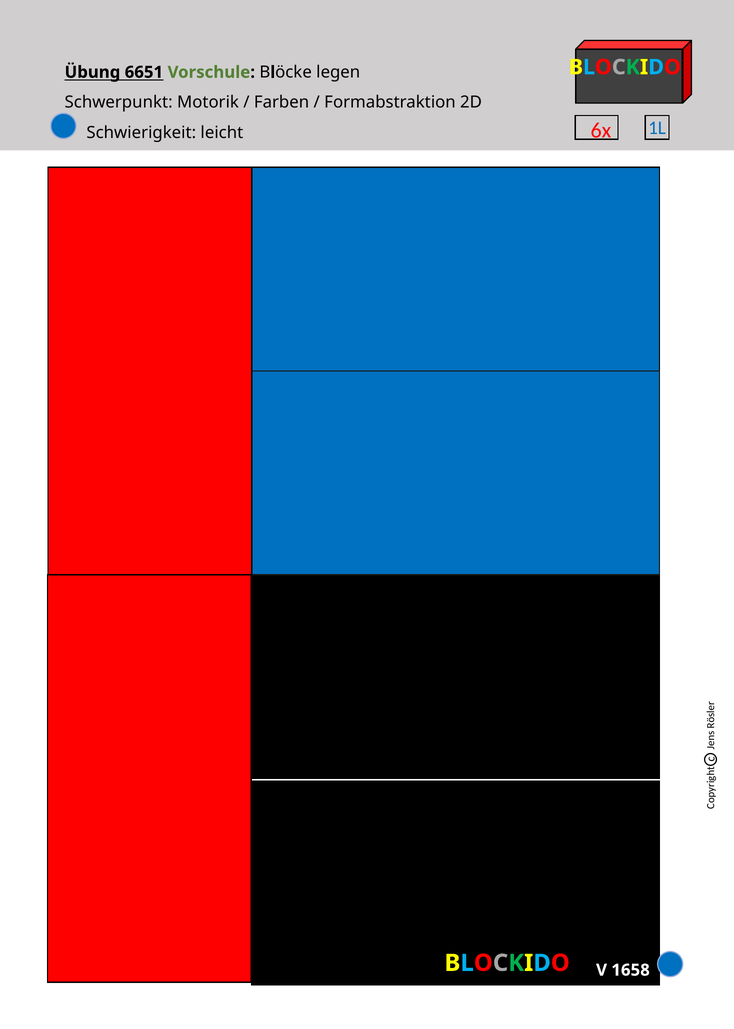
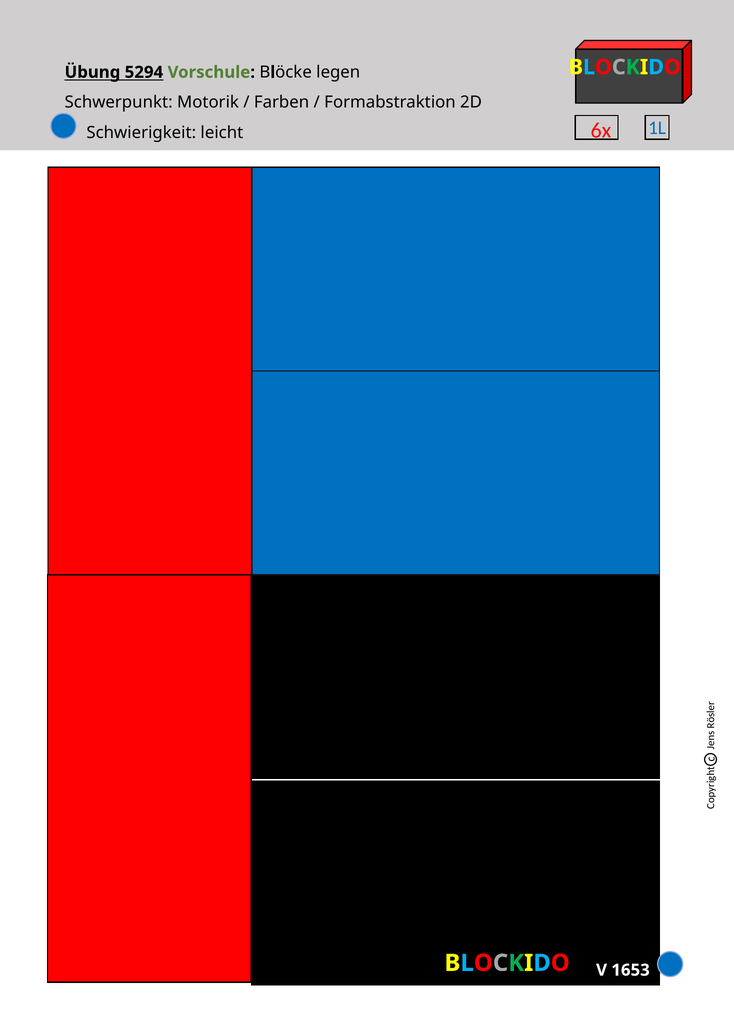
6651: 6651 -> 5294
1658: 1658 -> 1653
